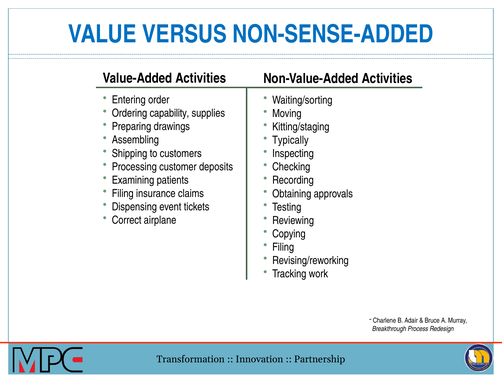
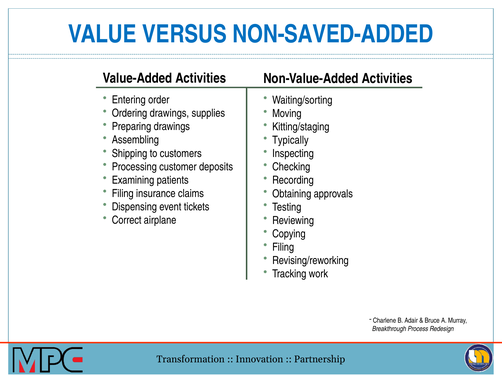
NON-SENSE-ADDED: NON-SENSE-ADDED -> NON-SAVED-ADDED
Ordering capability: capability -> drawings
